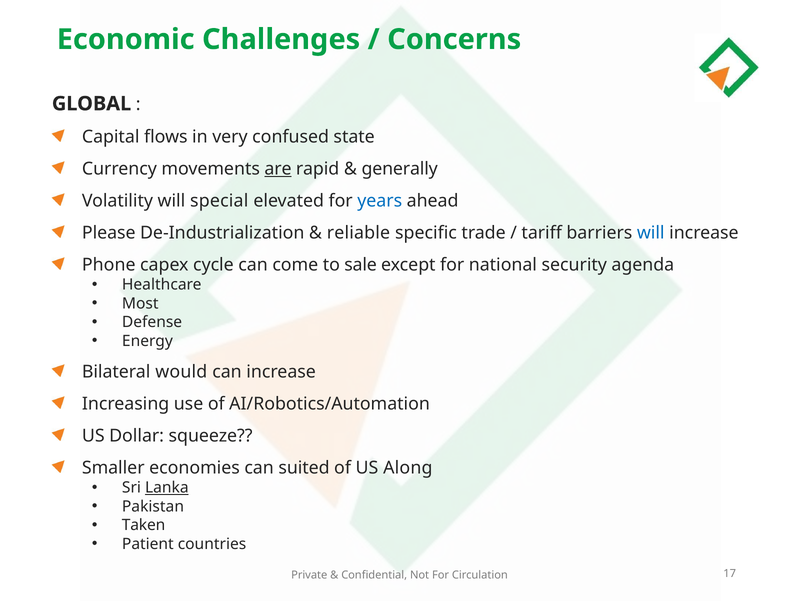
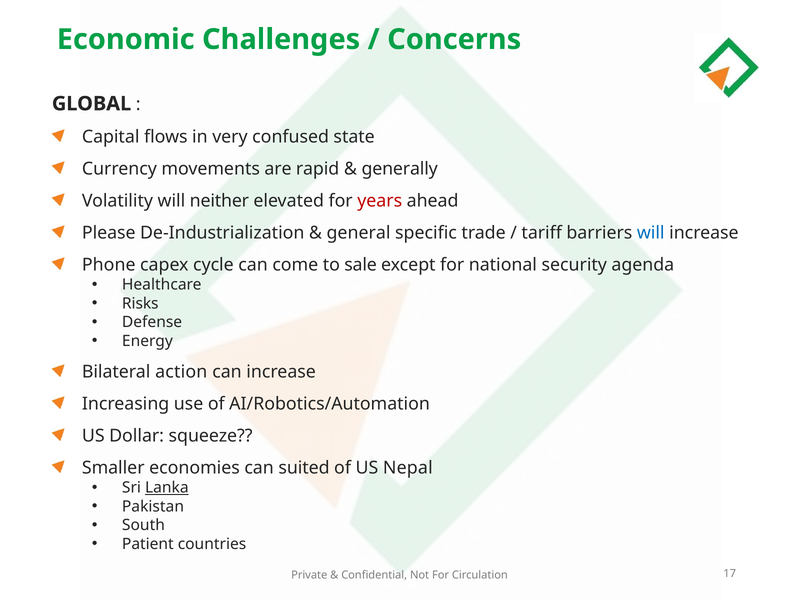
are underline: present -> none
special: special -> neither
years colour: blue -> red
reliable: reliable -> general
Most: Most -> Risks
would: would -> action
Along: Along -> Nepal
Taken: Taken -> South
